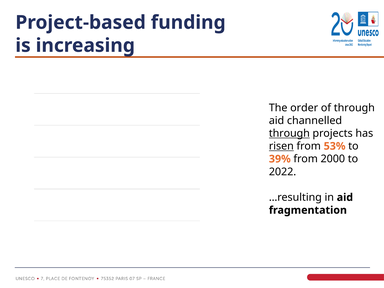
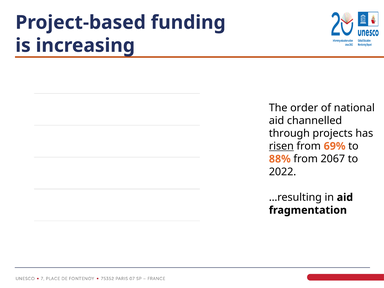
of through: through -> national
through at (289, 133) underline: present -> none
53%: 53% -> 69%
39%: 39% -> 88%
2000: 2000 -> 2067
